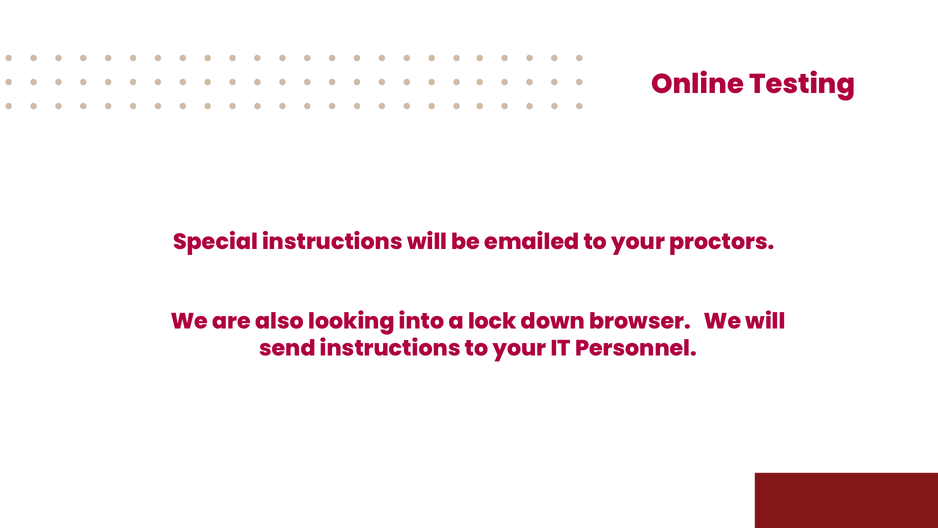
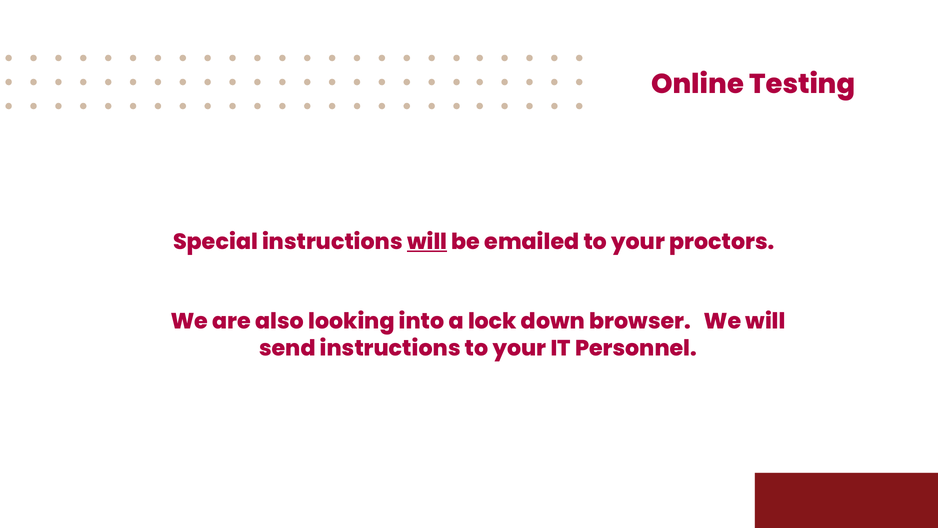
will at (427, 242) underline: none -> present
